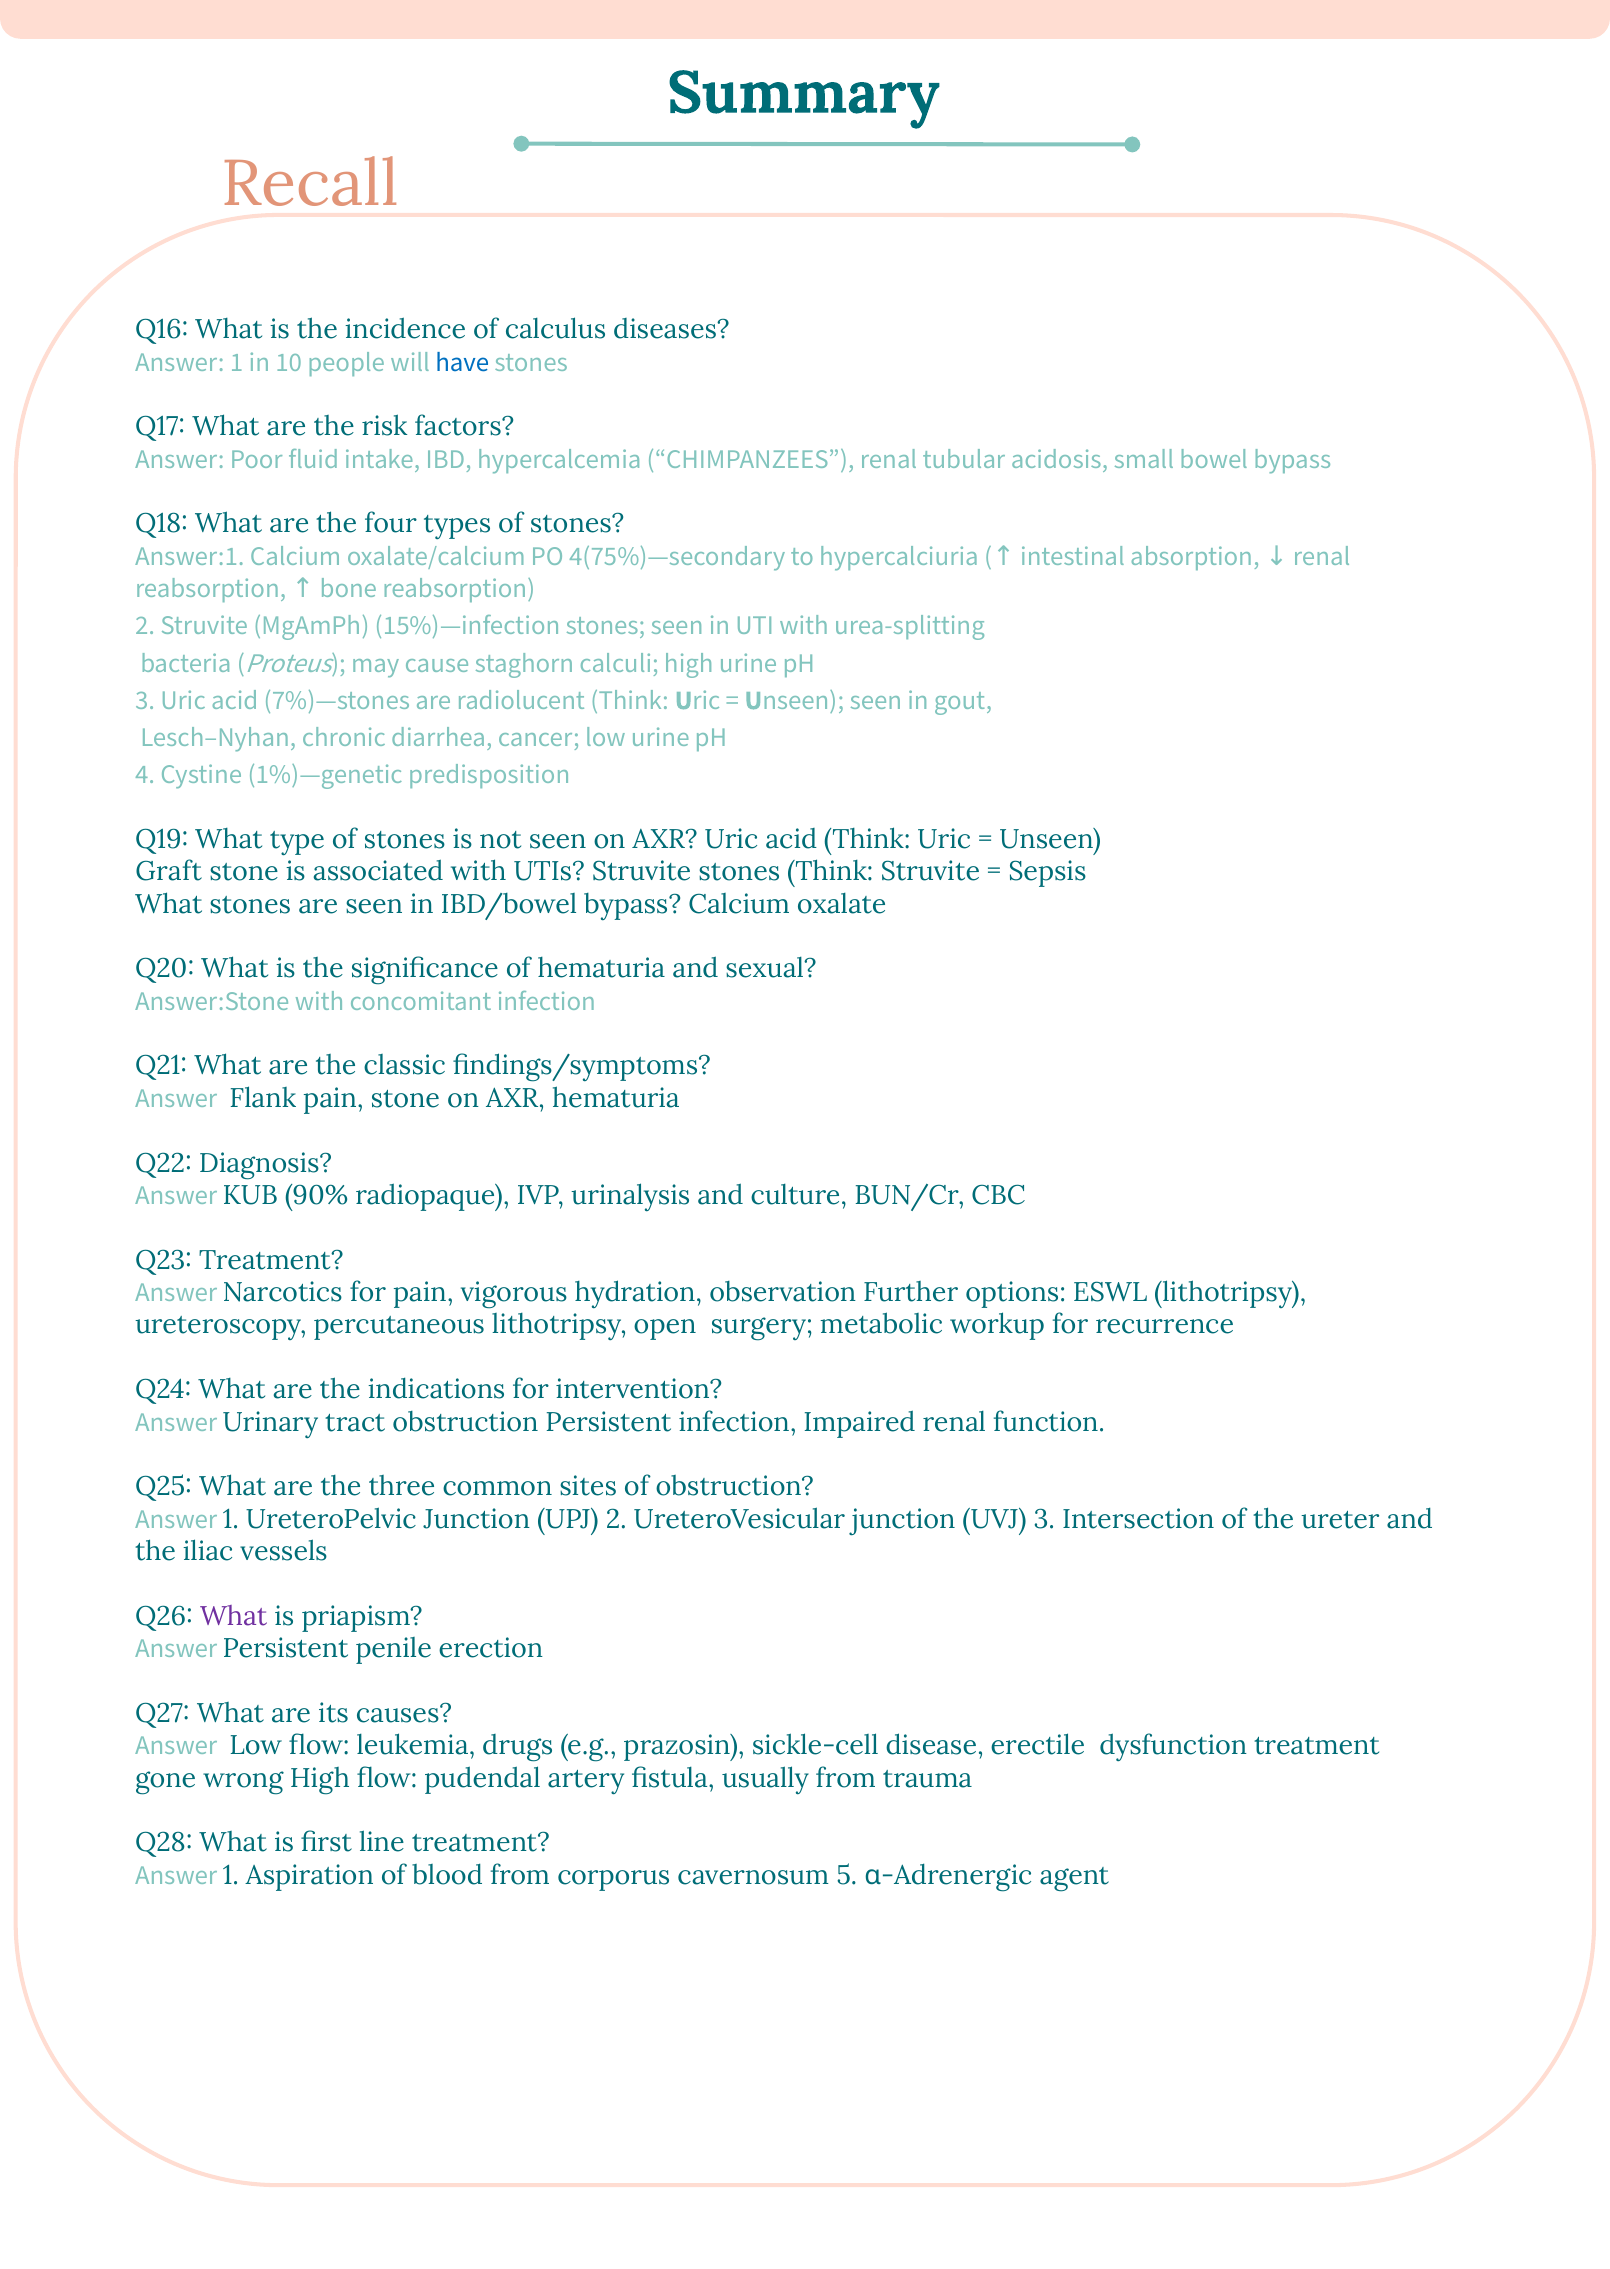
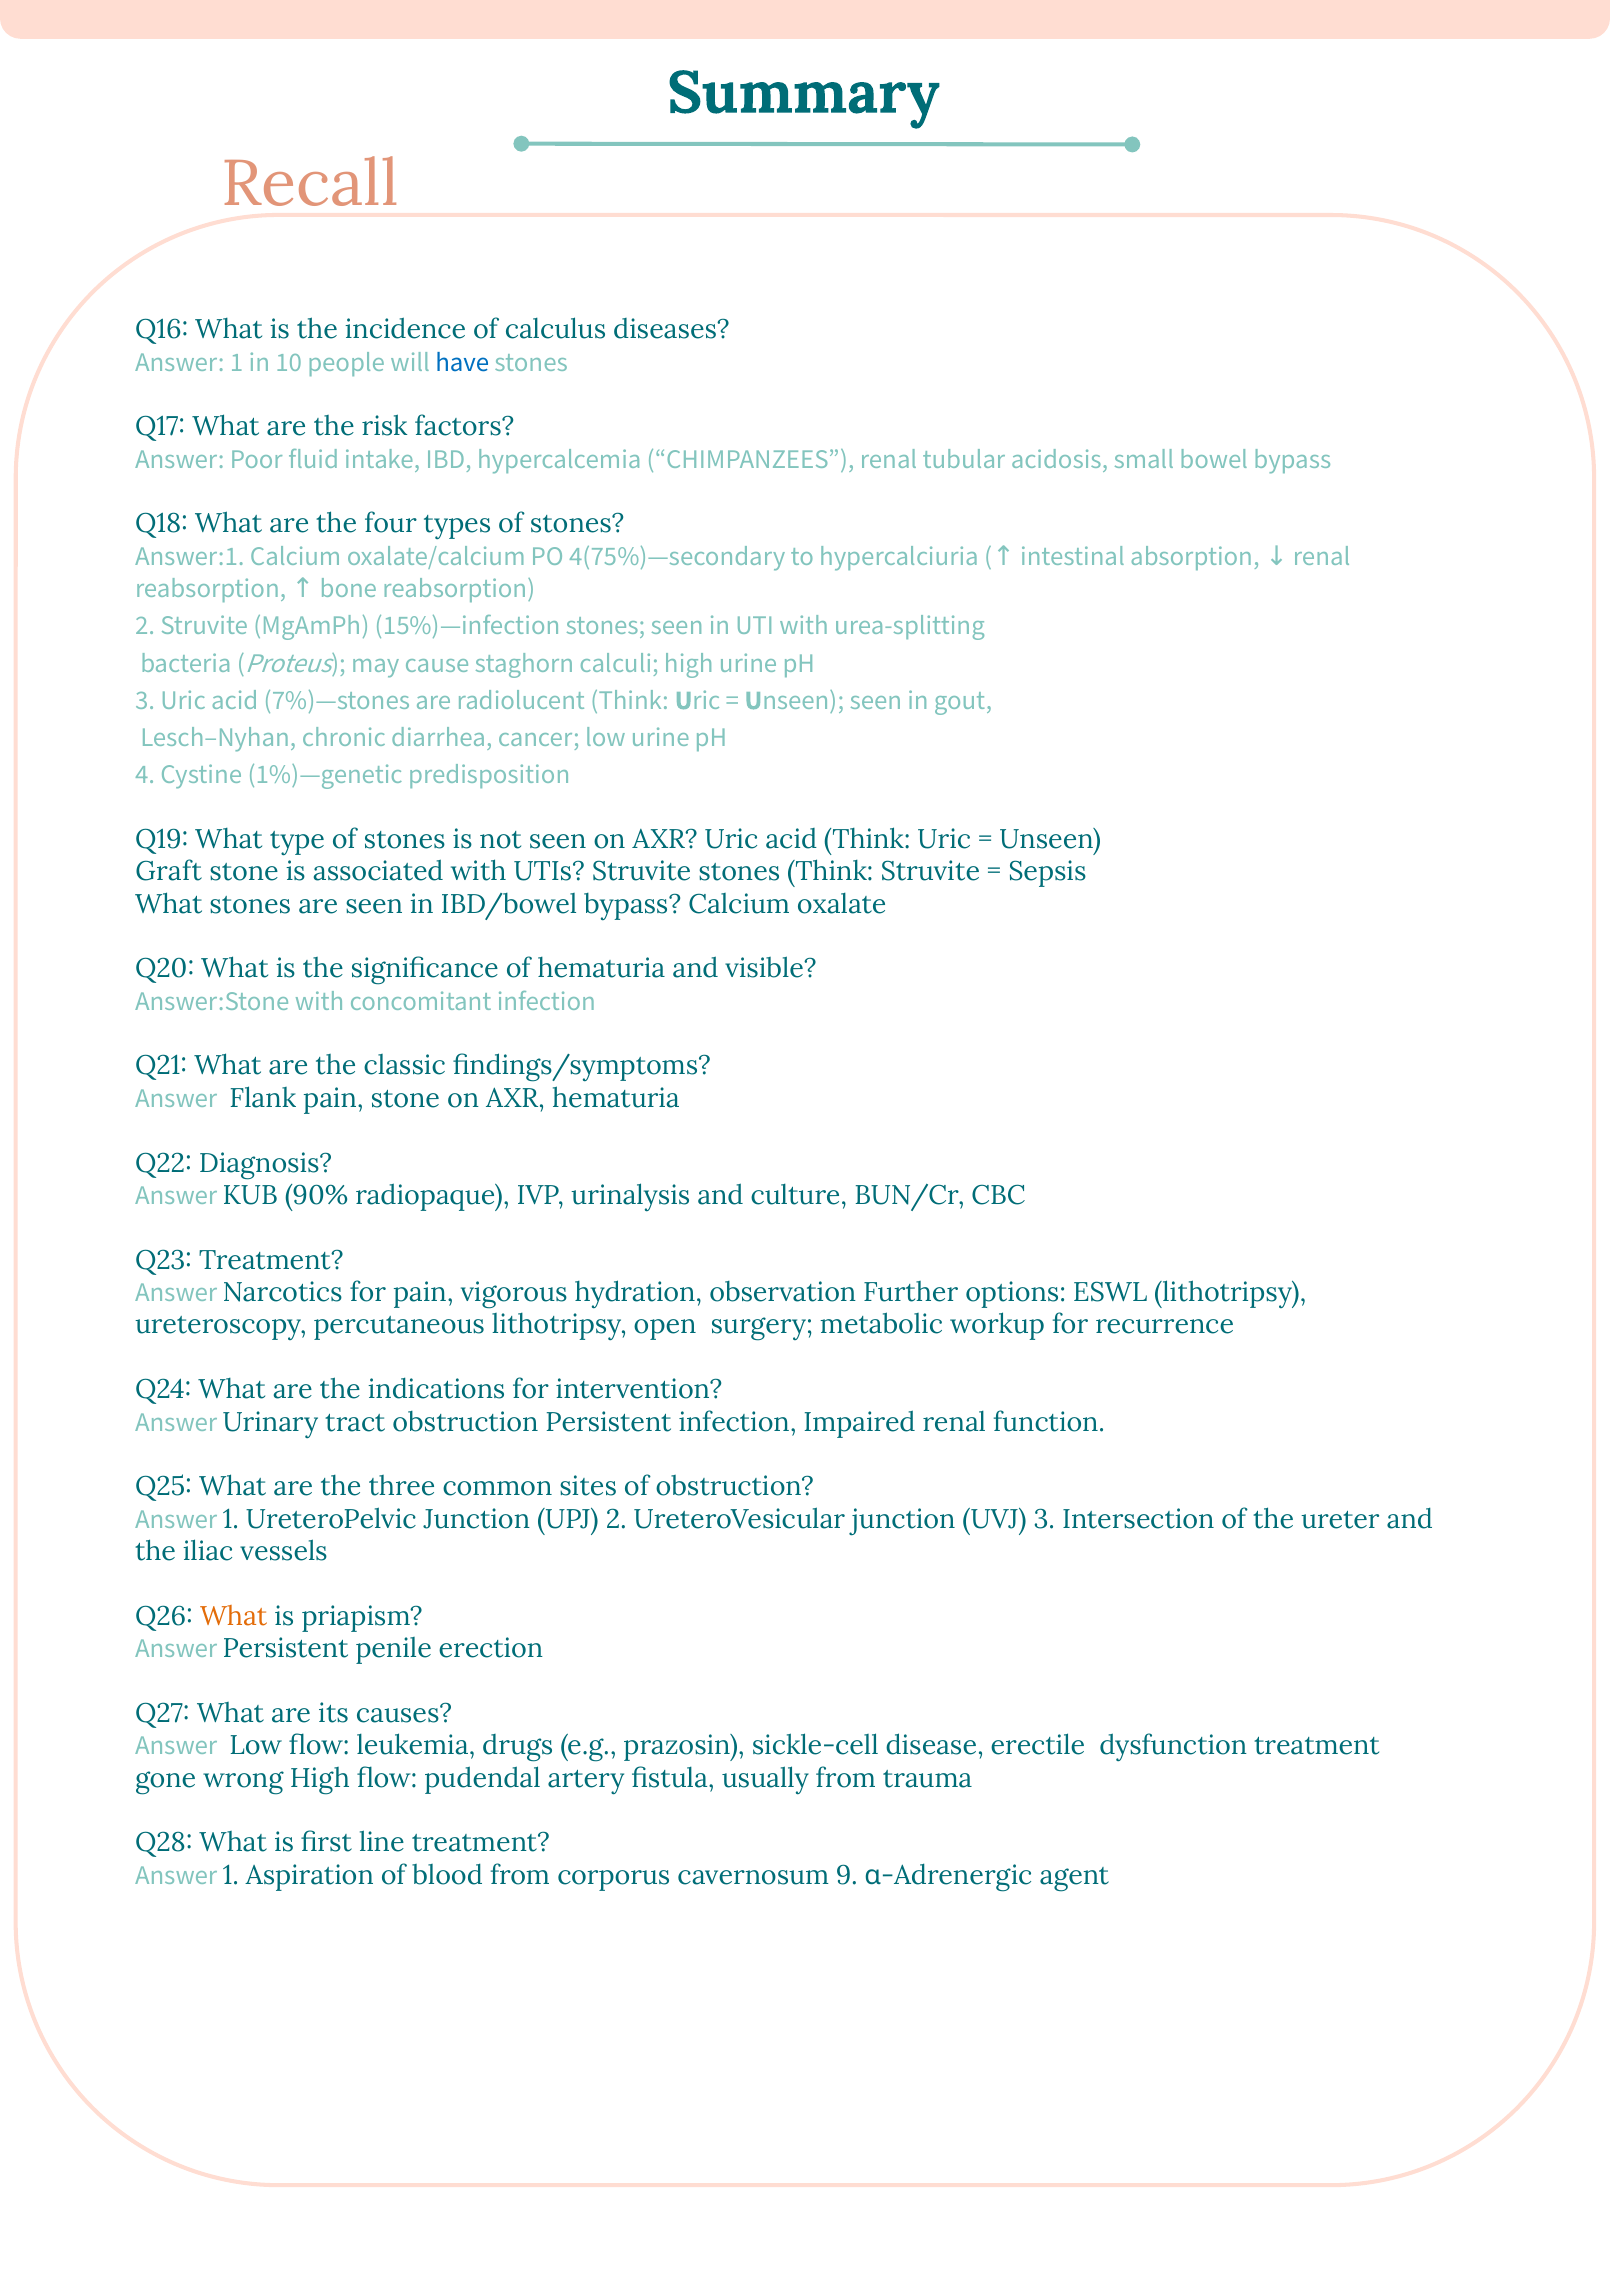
sexual: sexual -> visible
What at (234, 1617) colour: purple -> orange
5: 5 -> 9
